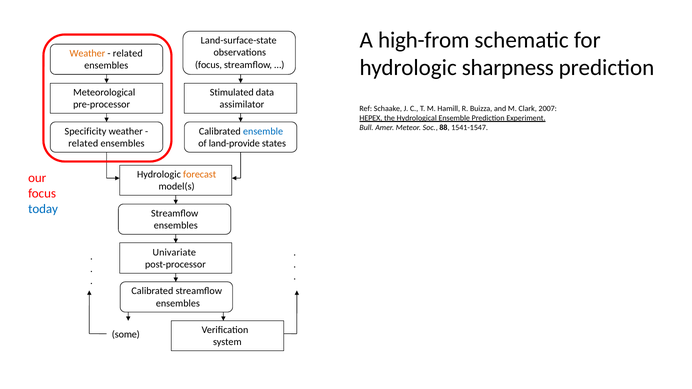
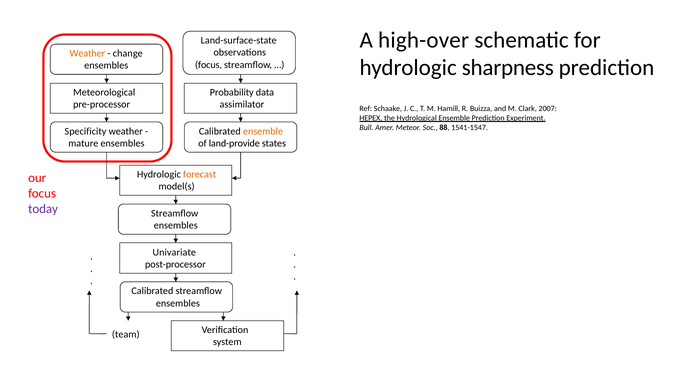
high-from: high-from -> high-over
related at (128, 53): related -> change
Stimulated: Stimulated -> Probability
ensemble at (263, 131) colour: blue -> orange
related at (83, 143): related -> mature
today colour: blue -> purple
some: some -> team
